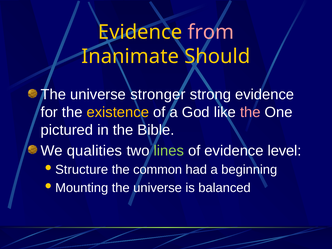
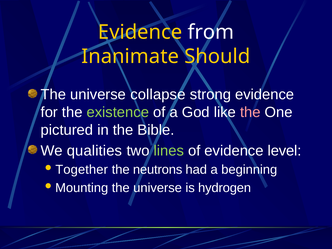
from colour: pink -> white
stronger: stronger -> collapse
existence colour: yellow -> light green
Structure: Structure -> Together
common: common -> neutrons
balanced: balanced -> hydrogen
